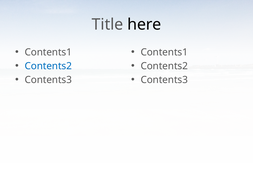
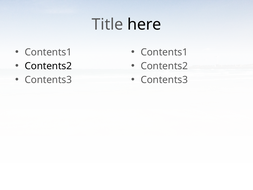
Contents2 at (48, 66) colour: blue -> black
